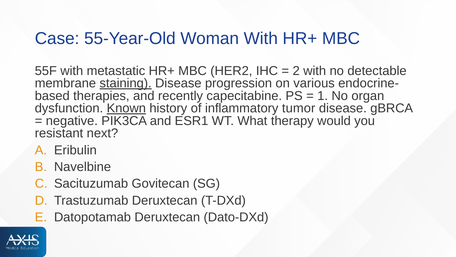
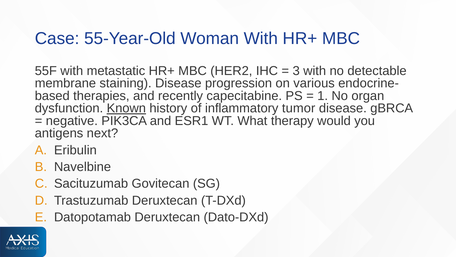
2: 2 -> 3
staining underline: present -> none
resistant: resistant -> antigens
